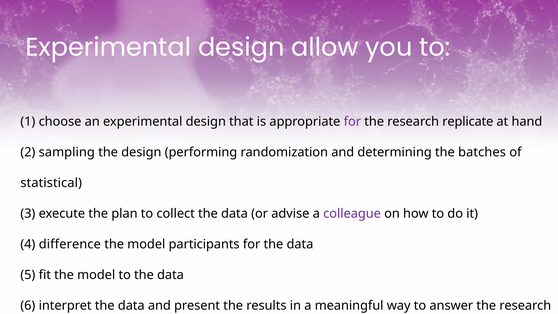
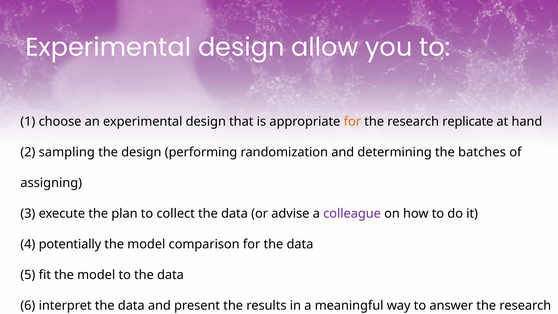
for at (352, 122) colour: purple -> orange
statistical: statistical -> assigning
difference: difference -> potentially
participants: participants -> comparison
